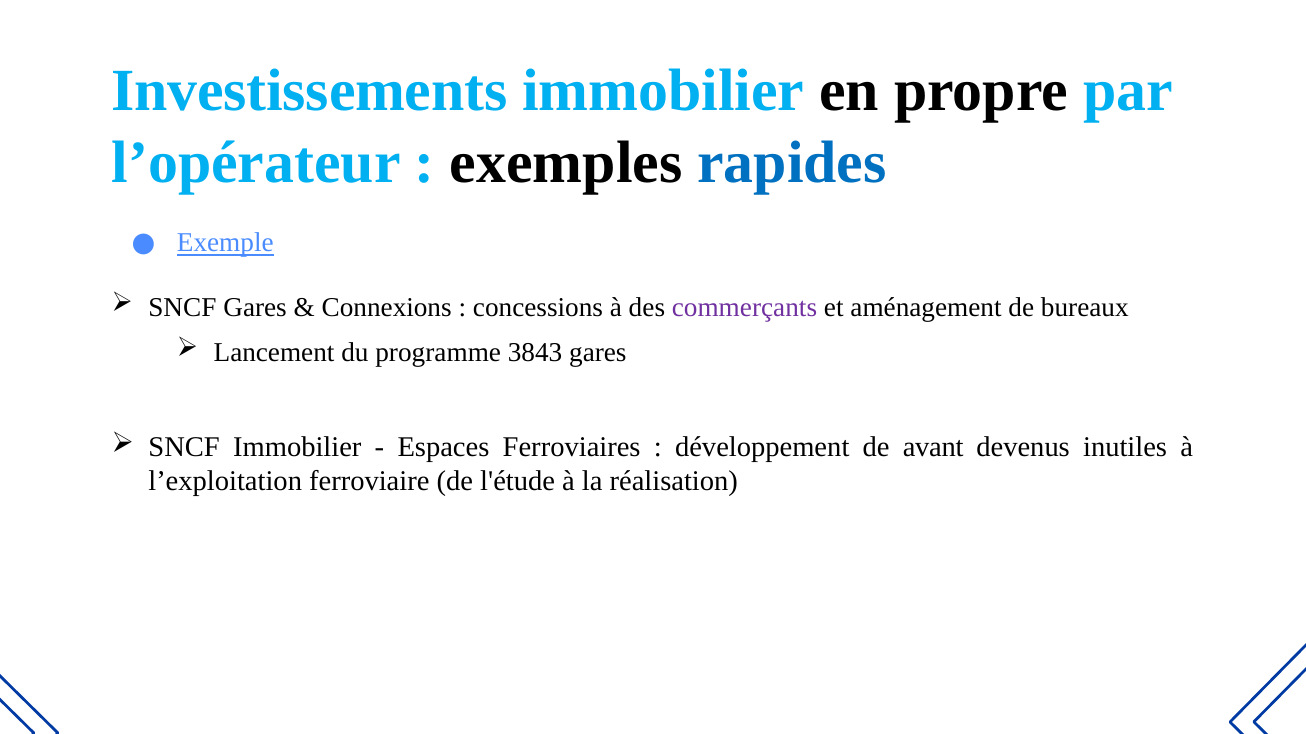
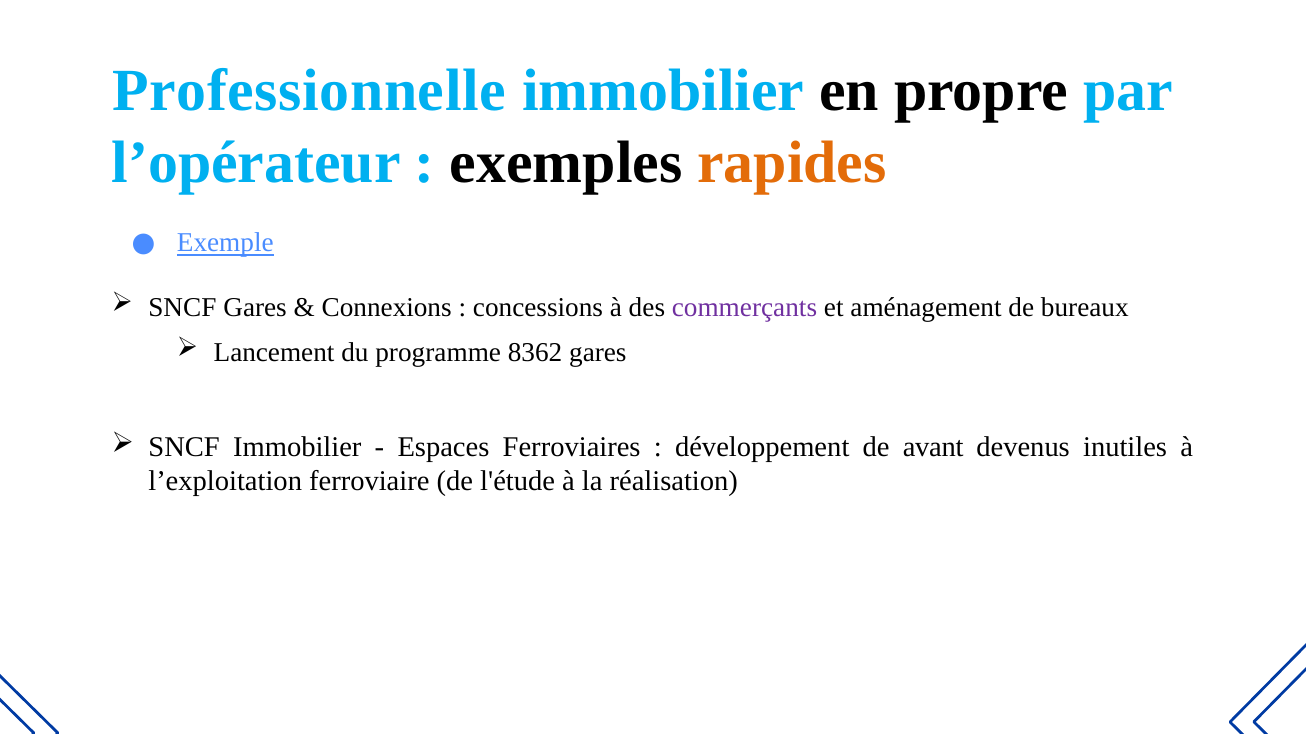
Investissements: Investissements -> Professionnelle
rapides colour: blue -> orange
3843: 3843 -> 8362
